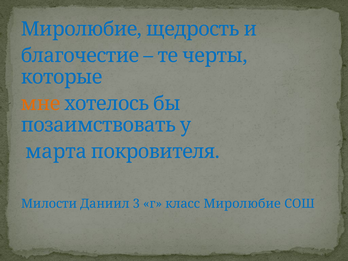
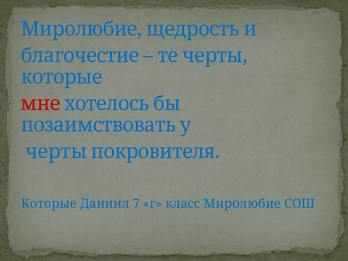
мне colour: orange -> red
марта at (56, 152): марта -> черты
Милости at (49, 204): Милости -> Которые
3: 3 -> 7
